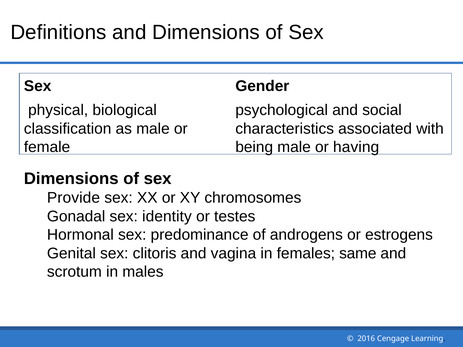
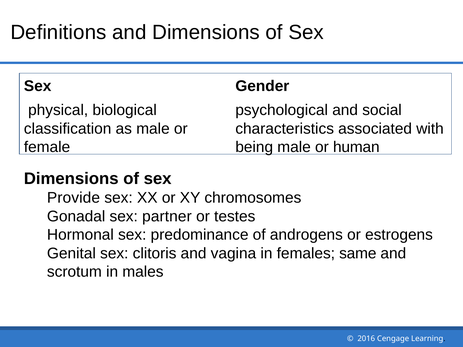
having: having -> human
identity: identity -> partner
